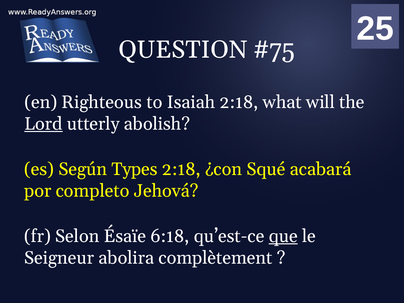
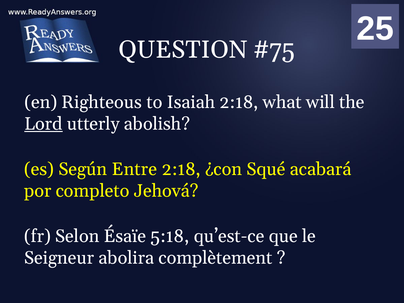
Types: Types -> Entre
6:18: 6:18 -> 5:18
que underline: present -> none
